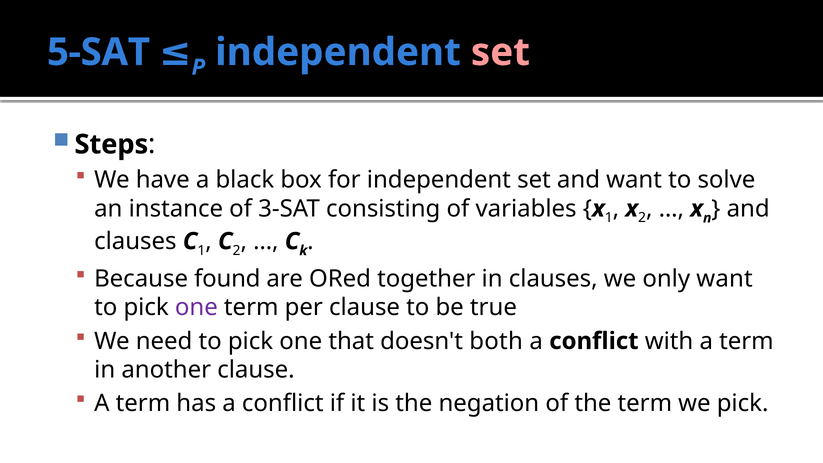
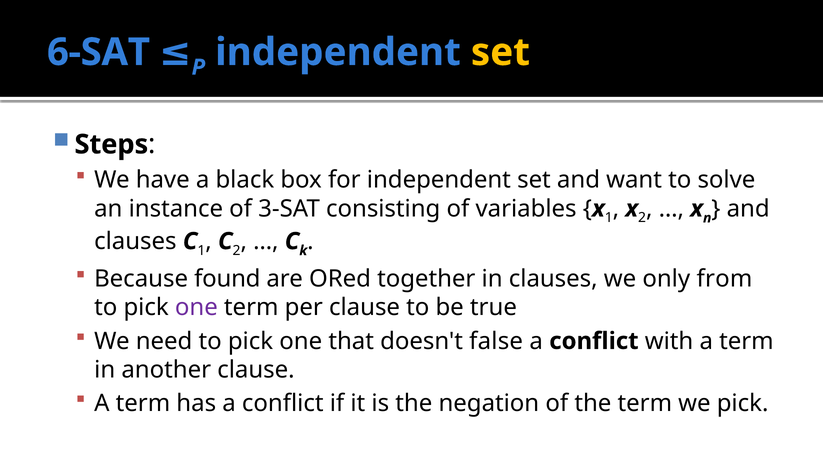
5-SAT: 5-SAT -> 6-SAT
set at (500, 52) colour: pink -> yellow
only want: want -> from
both: both -> false
